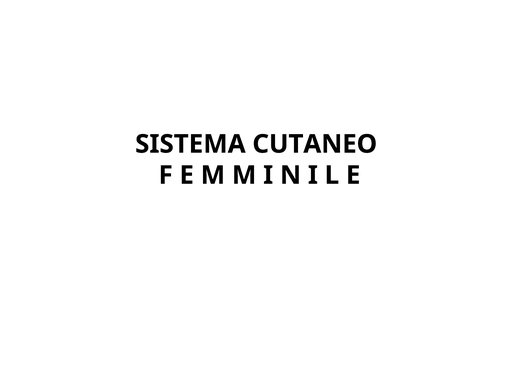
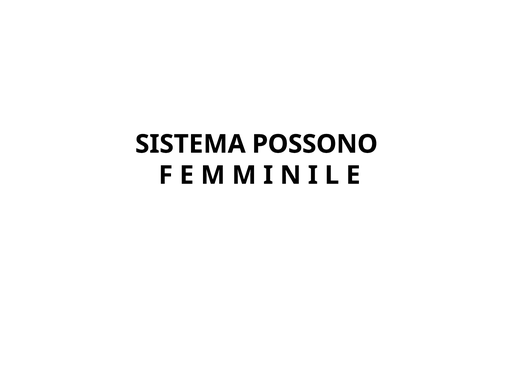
CUTANEO: CUTANEO -> POSSONO
